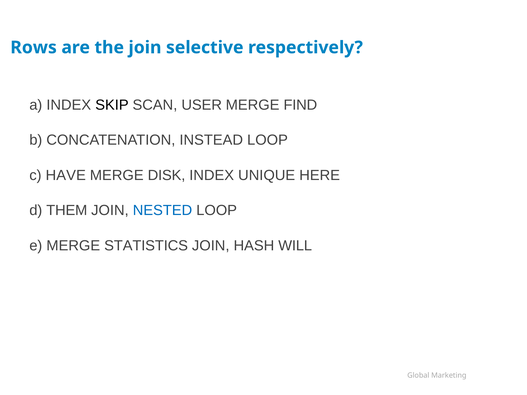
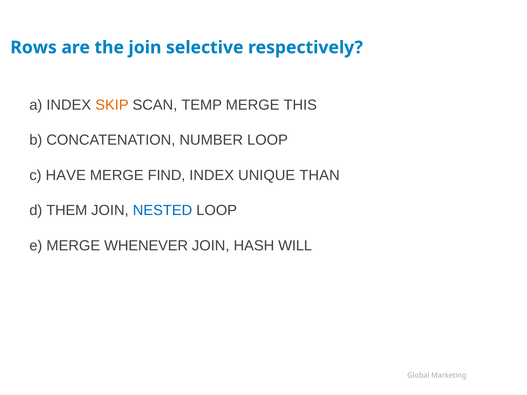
SKIP colour: black -> orange
USER: USER -> TEMP
FIND: FIND -> THIS
INSTEAD: INSTEAD -> NUMBER
DISK: DISK -> FIND
HERE: HERE -> THAN
STATISTICS: STATISTICS -> WHENEVER
